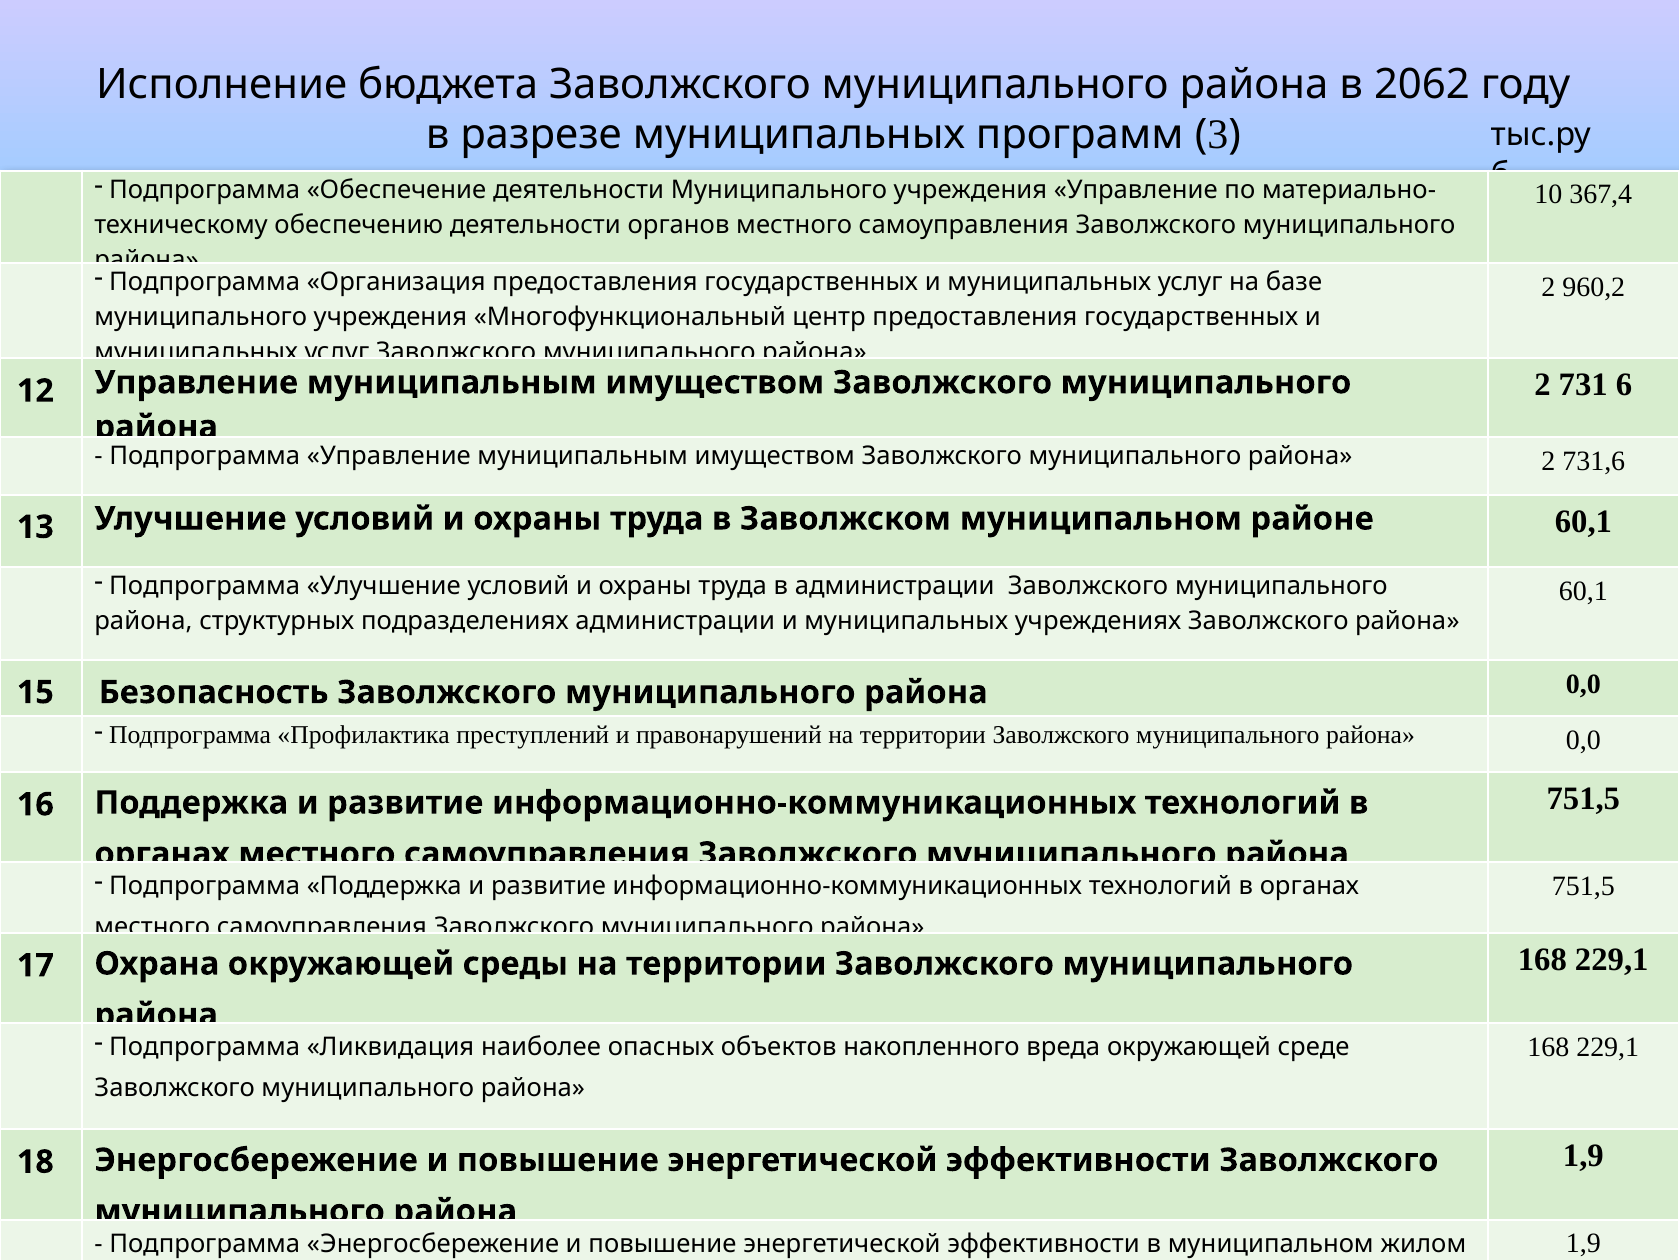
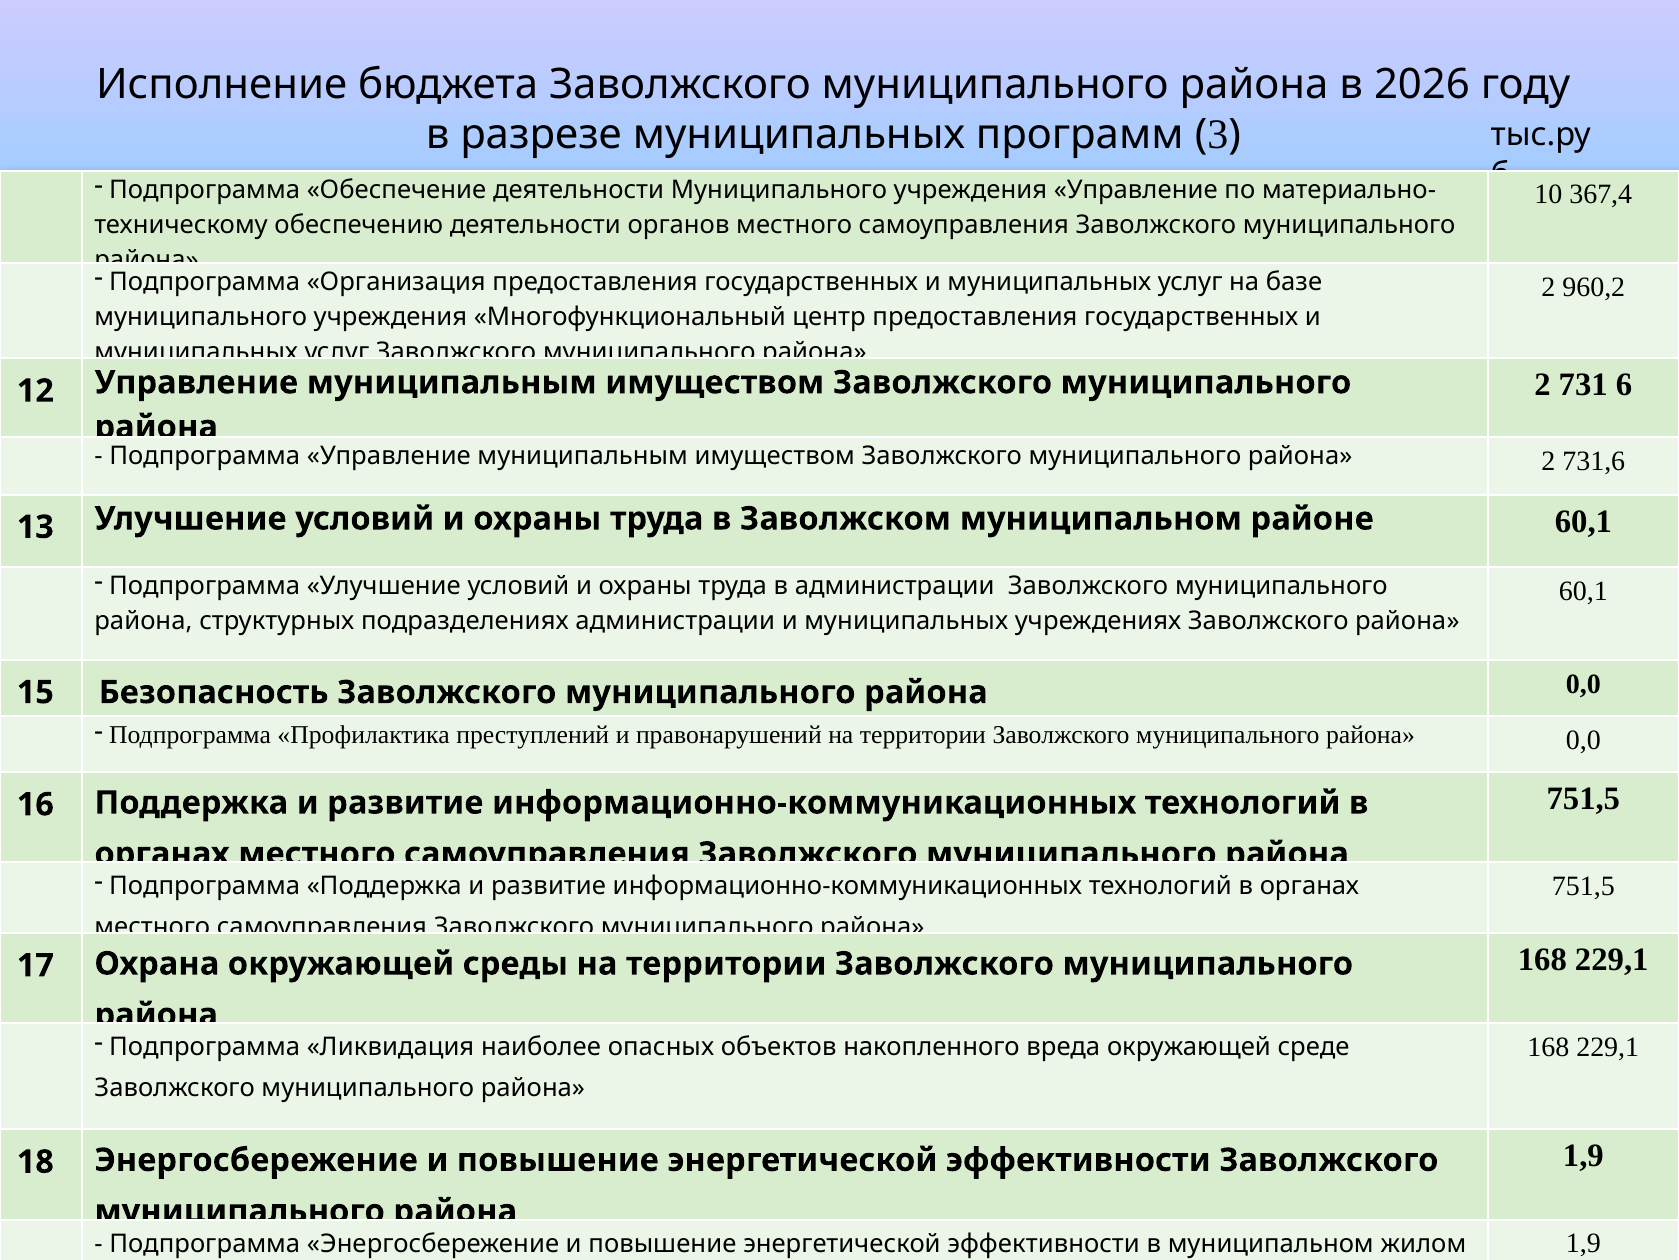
2062: 2062 -> 2026
